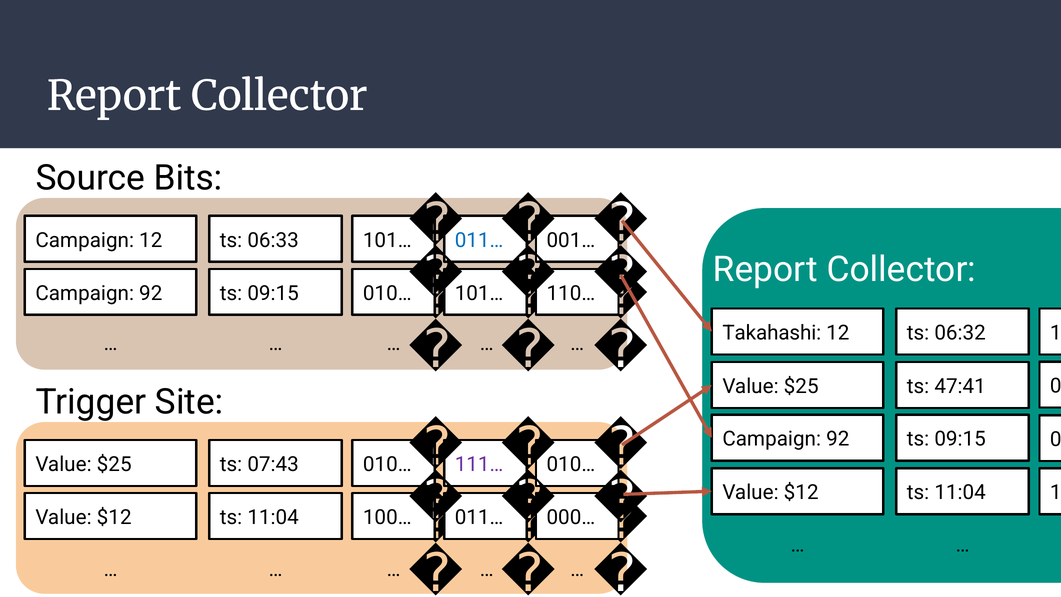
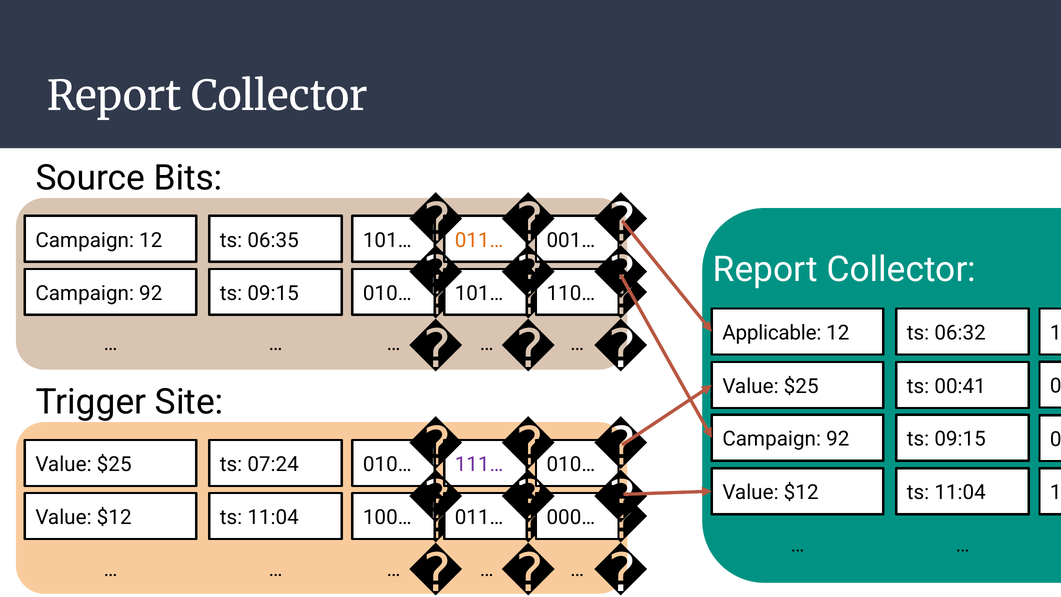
06:33: 06:33 -> 06:35
011… at (479, 240) colour: blue -> orange
Takahashi: Takahashi -> Applicable
47:41: 47:41 -> 00:41
07:43: 07:43 -> 07:24
